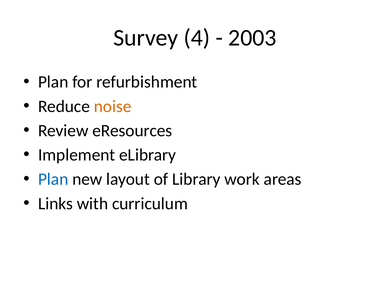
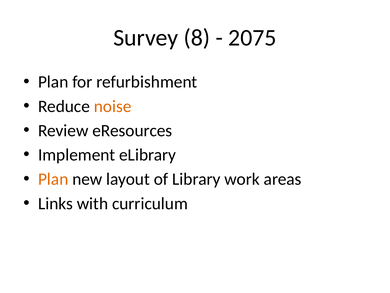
4: 4 -> 8
2003: 2003 -> 2075
Plan at (53, 179) colour: blue -> orange
